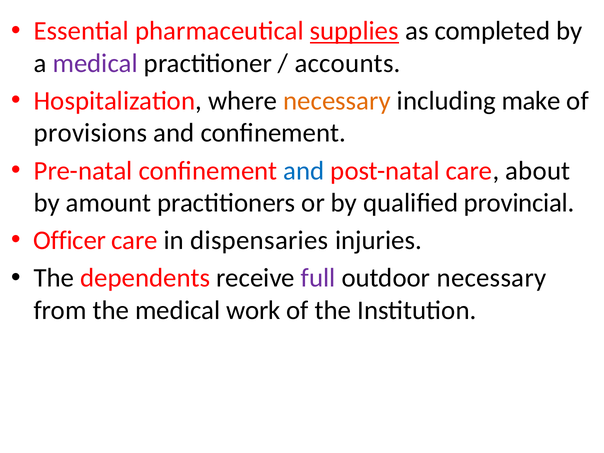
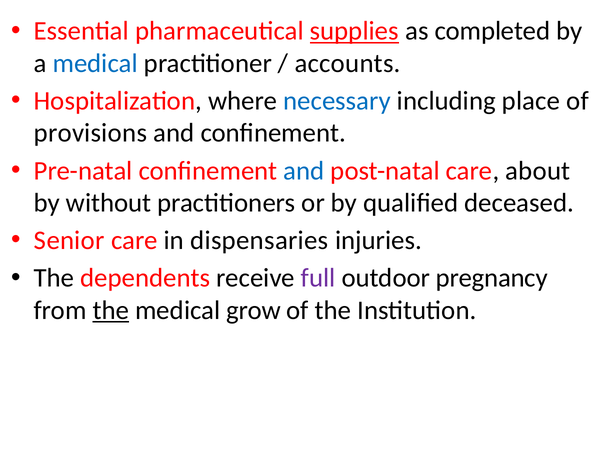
medical at (95, 63) colour: purple -> blue
necessary at (337, 101) colour: orange -> blue
make: make -> place
amount: amount -> without
provincial: provincial -> deceased
Officer: Officer -> Senior
outdoor necessary: necessary -> pregnancy
the at (111, 310) underline: none -> present
work: work -> grow
